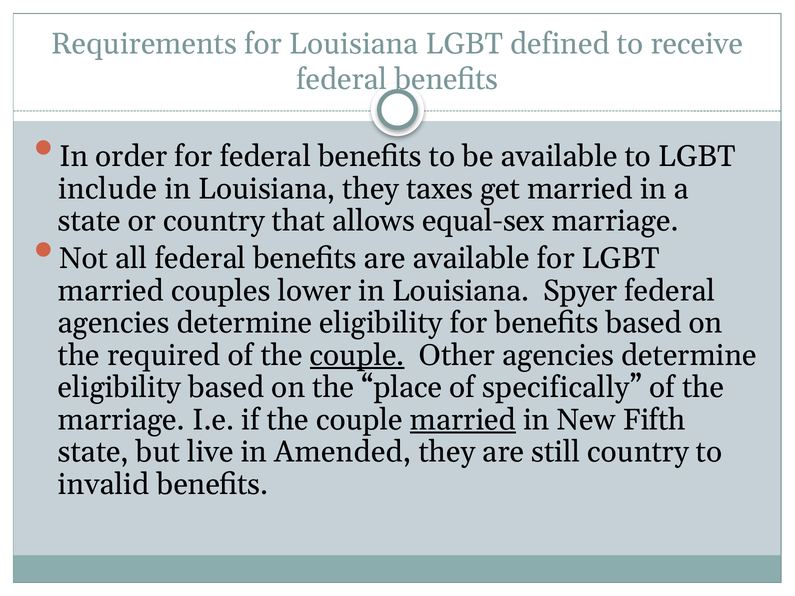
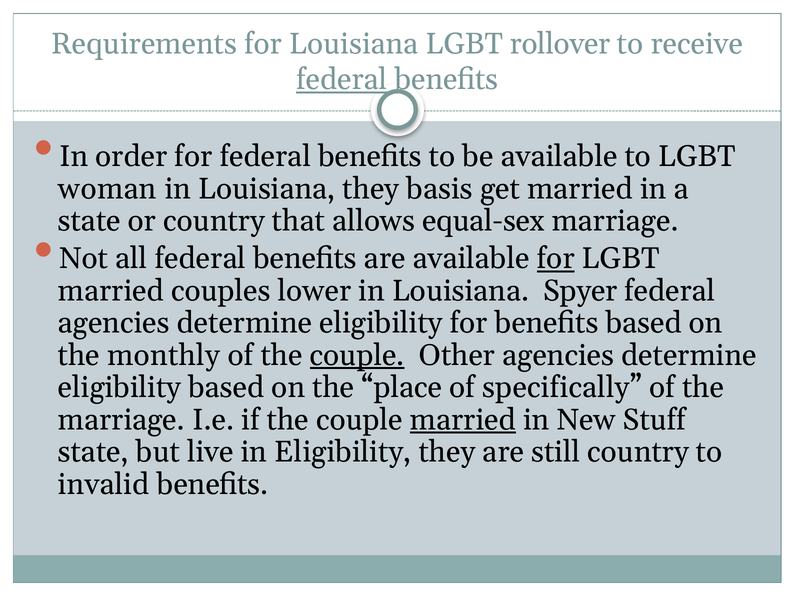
defined: defined -> rollover
federal at (342, 80) underline: none -> present
include: include -> woman
taxes: taxes -> basis
for at (556, 259) underline: none -> present
required: required -> monthly
Fifth: Fifth -> Stuff
in Amended: Amended -> Eligibility
